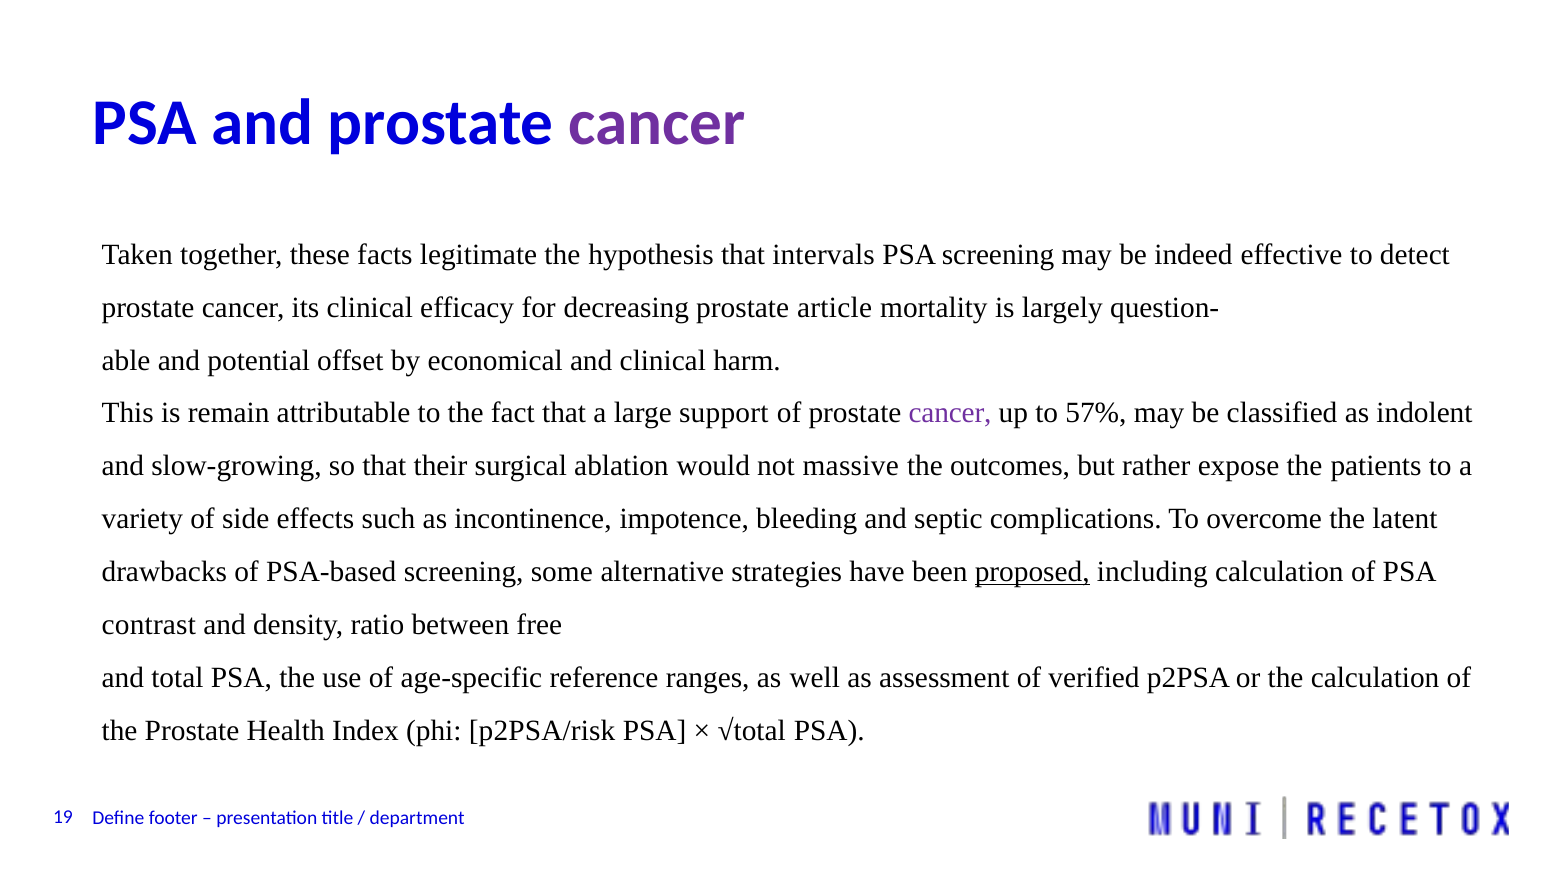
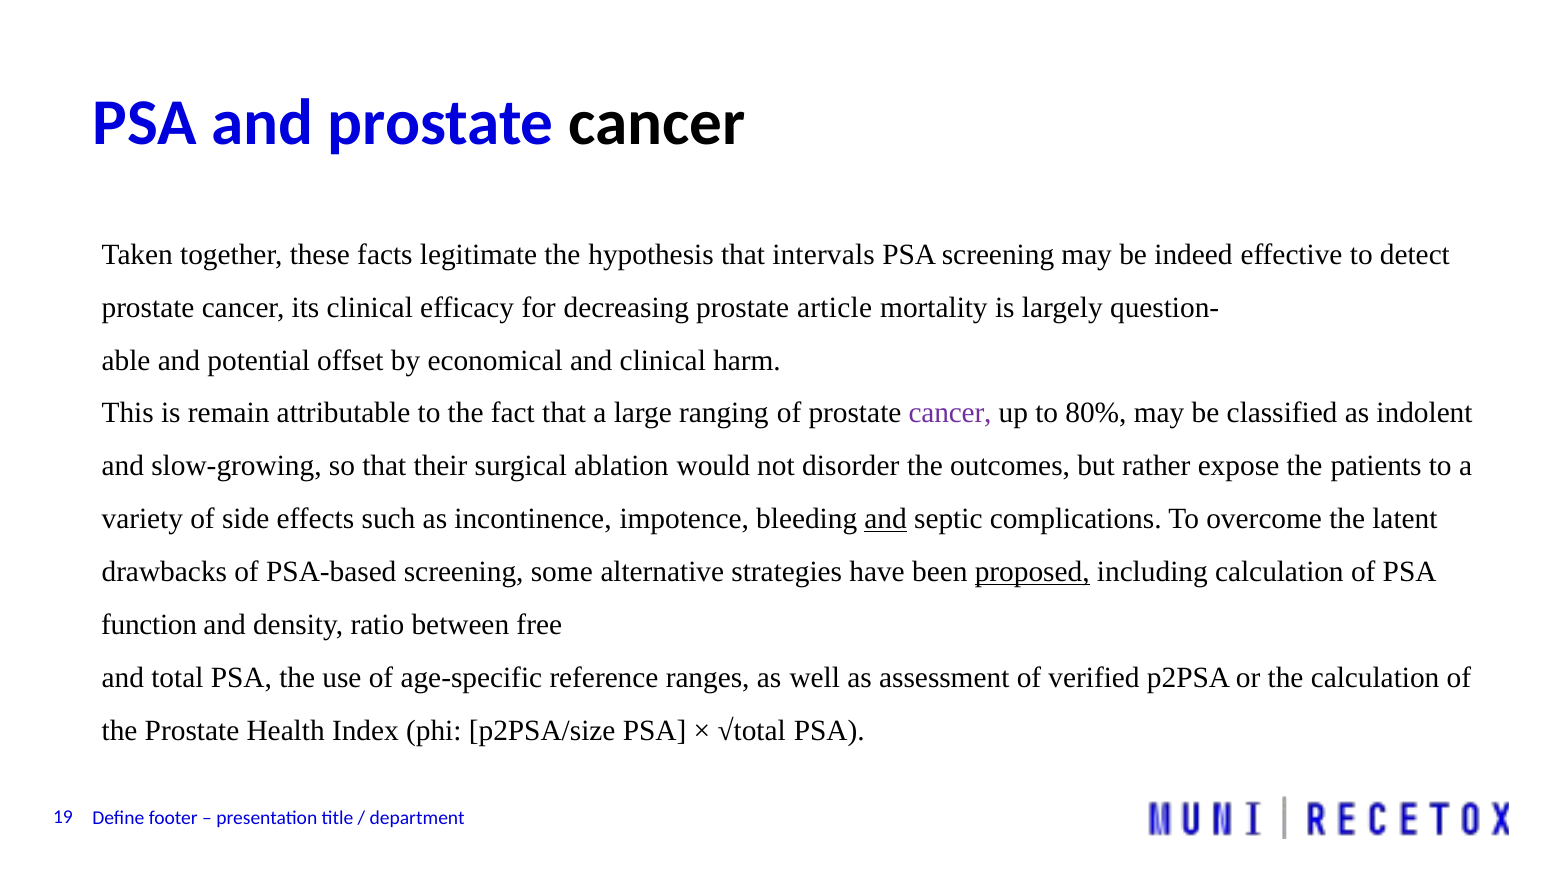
cancer at (657, 123) colour: purple -> black
support: support -> ranging
57%: 57% -> 80%
massive: massive -> disorder
and at (886, 519) underline: none -> present
contrast: contrast -> function
p2PSA/risk: p2PSA/risk -> p2PSA/size
